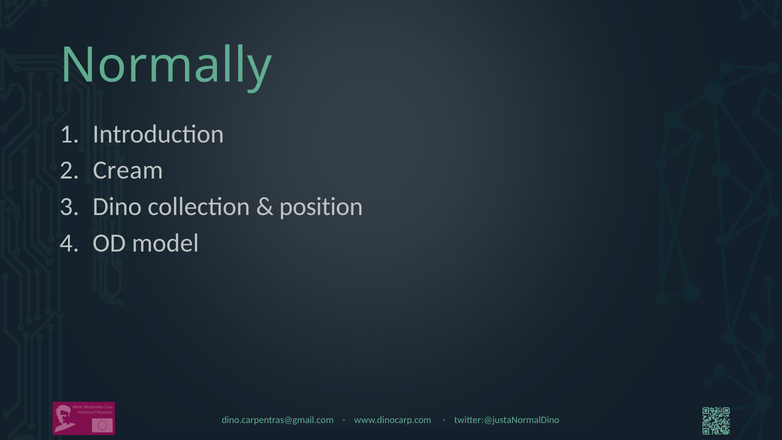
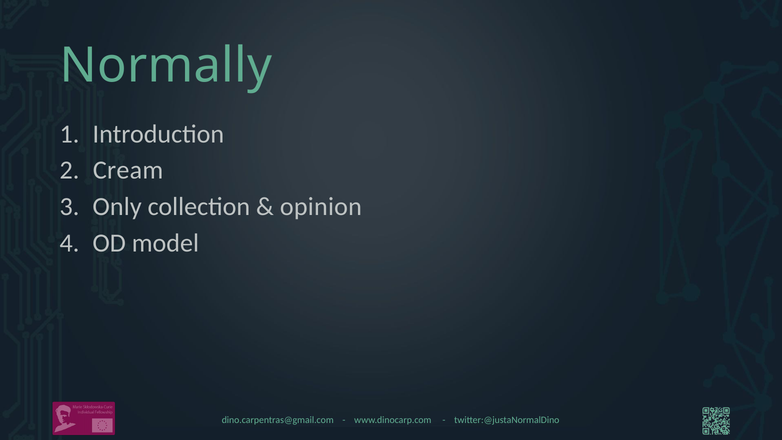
Dino: Dino -> Only
position: position -> opinion
